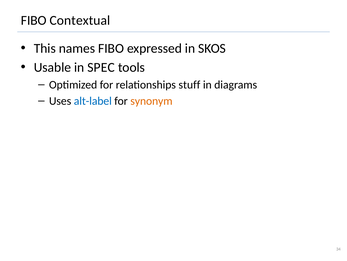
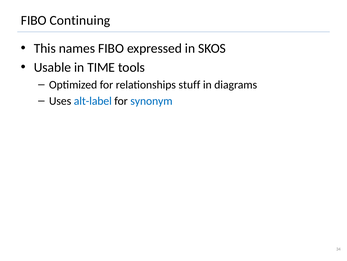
Contextual: Contextual -> Continuing
SPEC: SPEC -> TIME
synonym colour: orange -> blue
